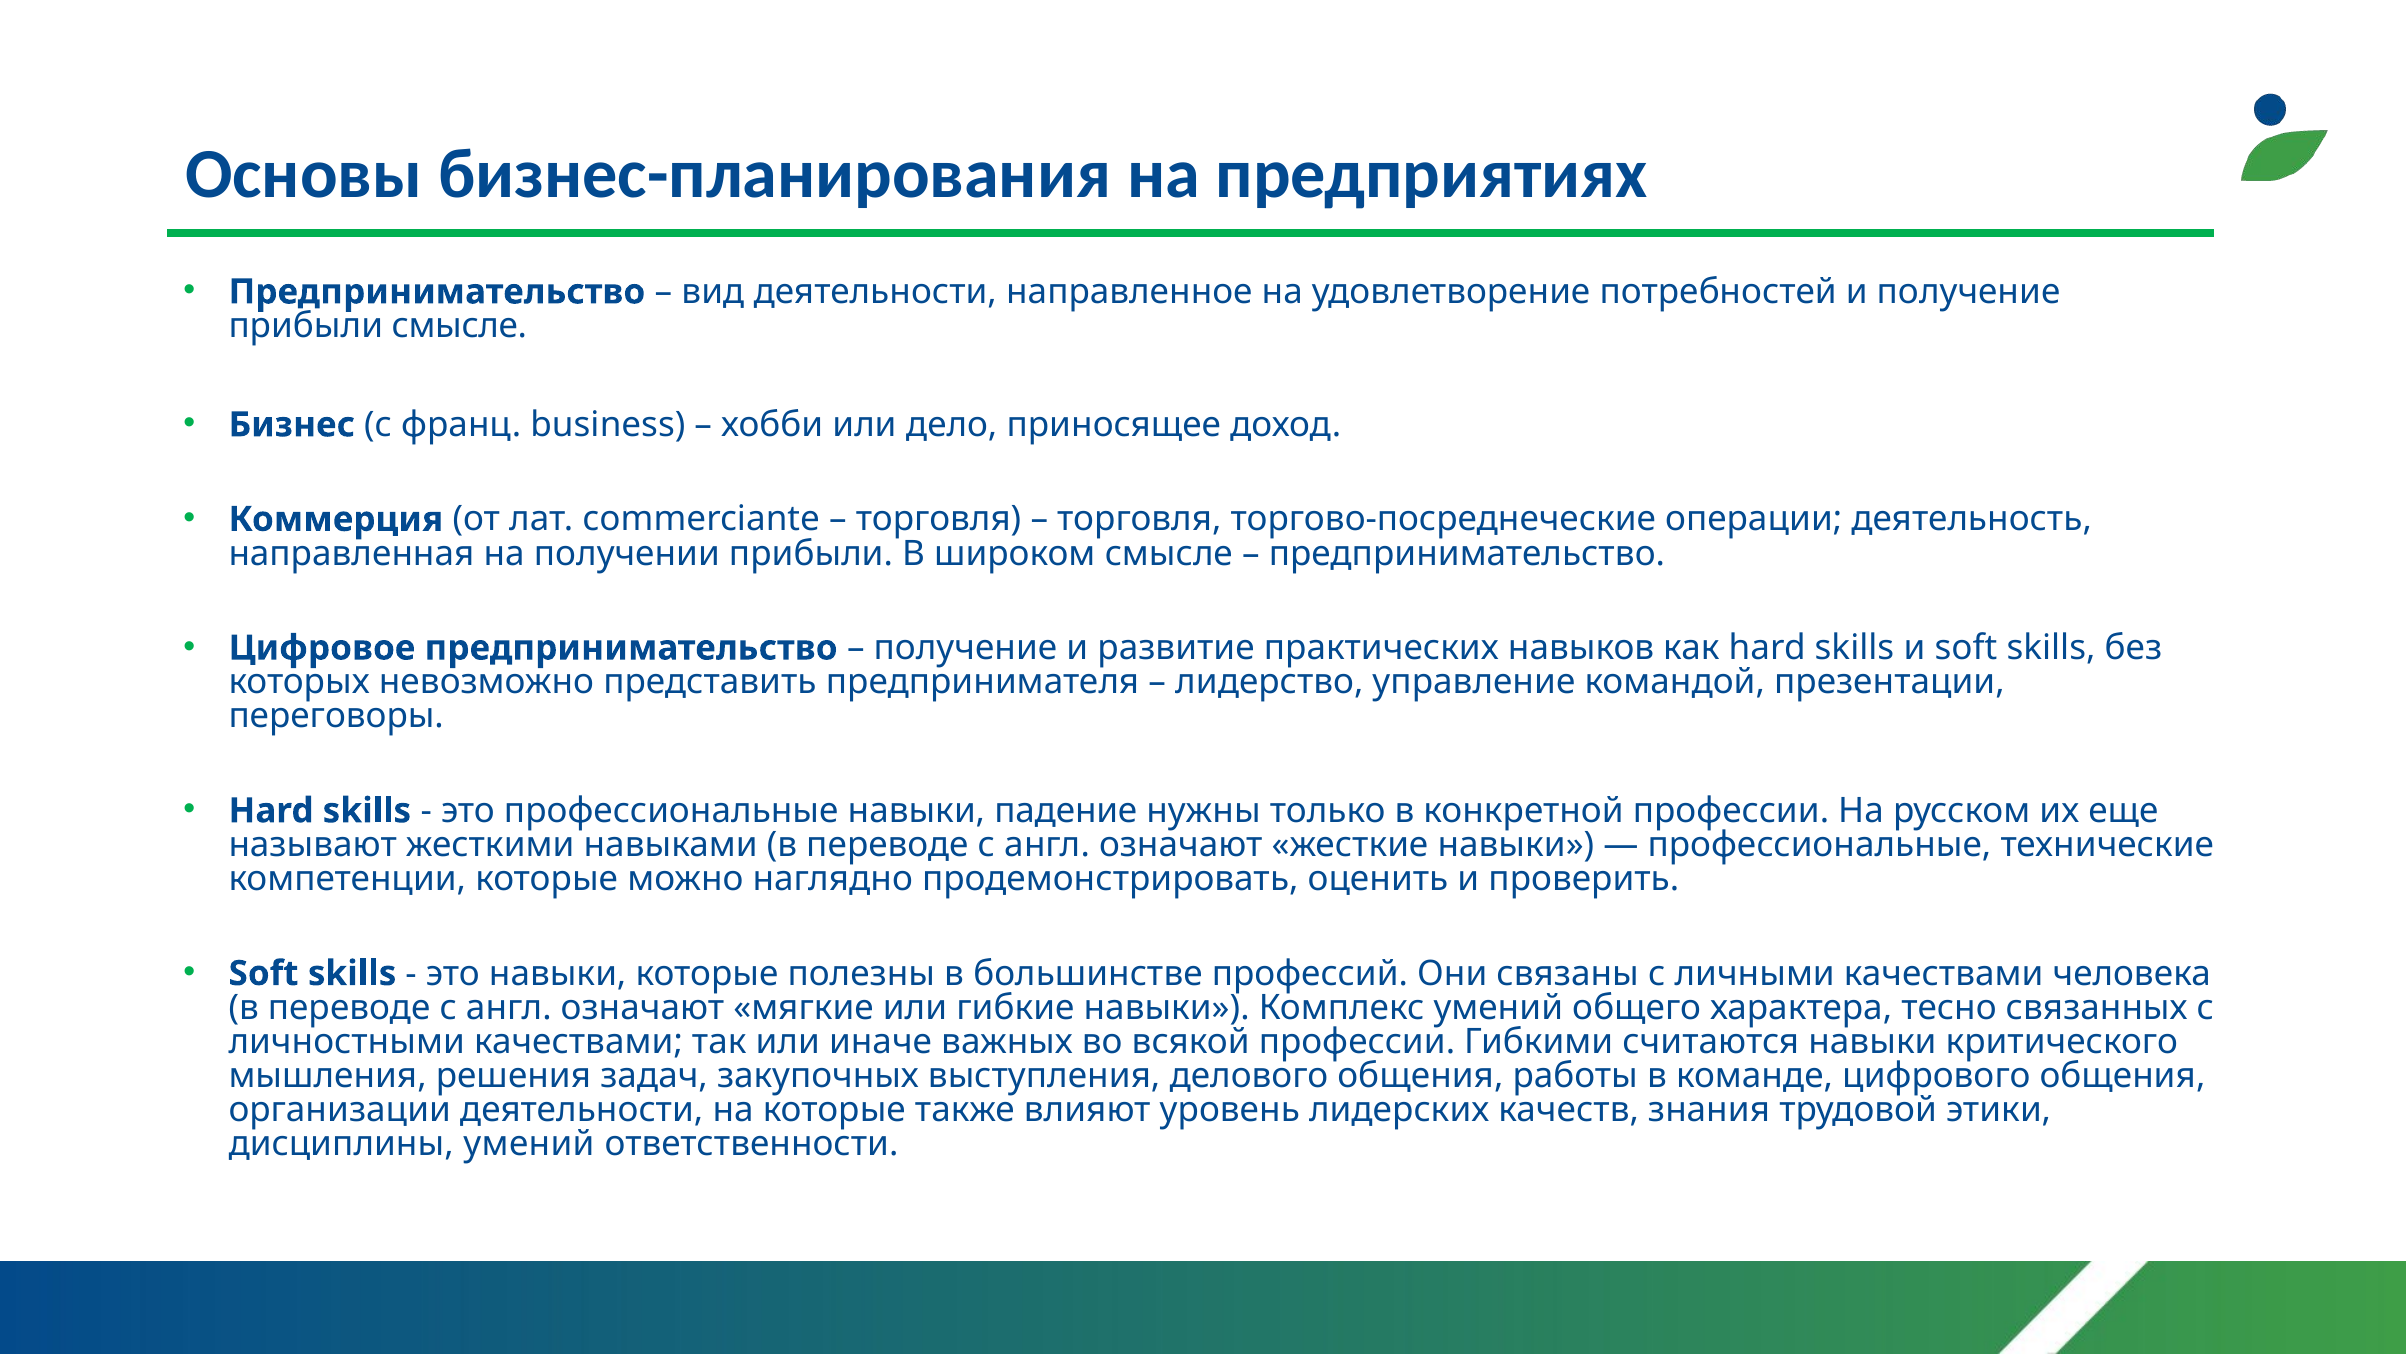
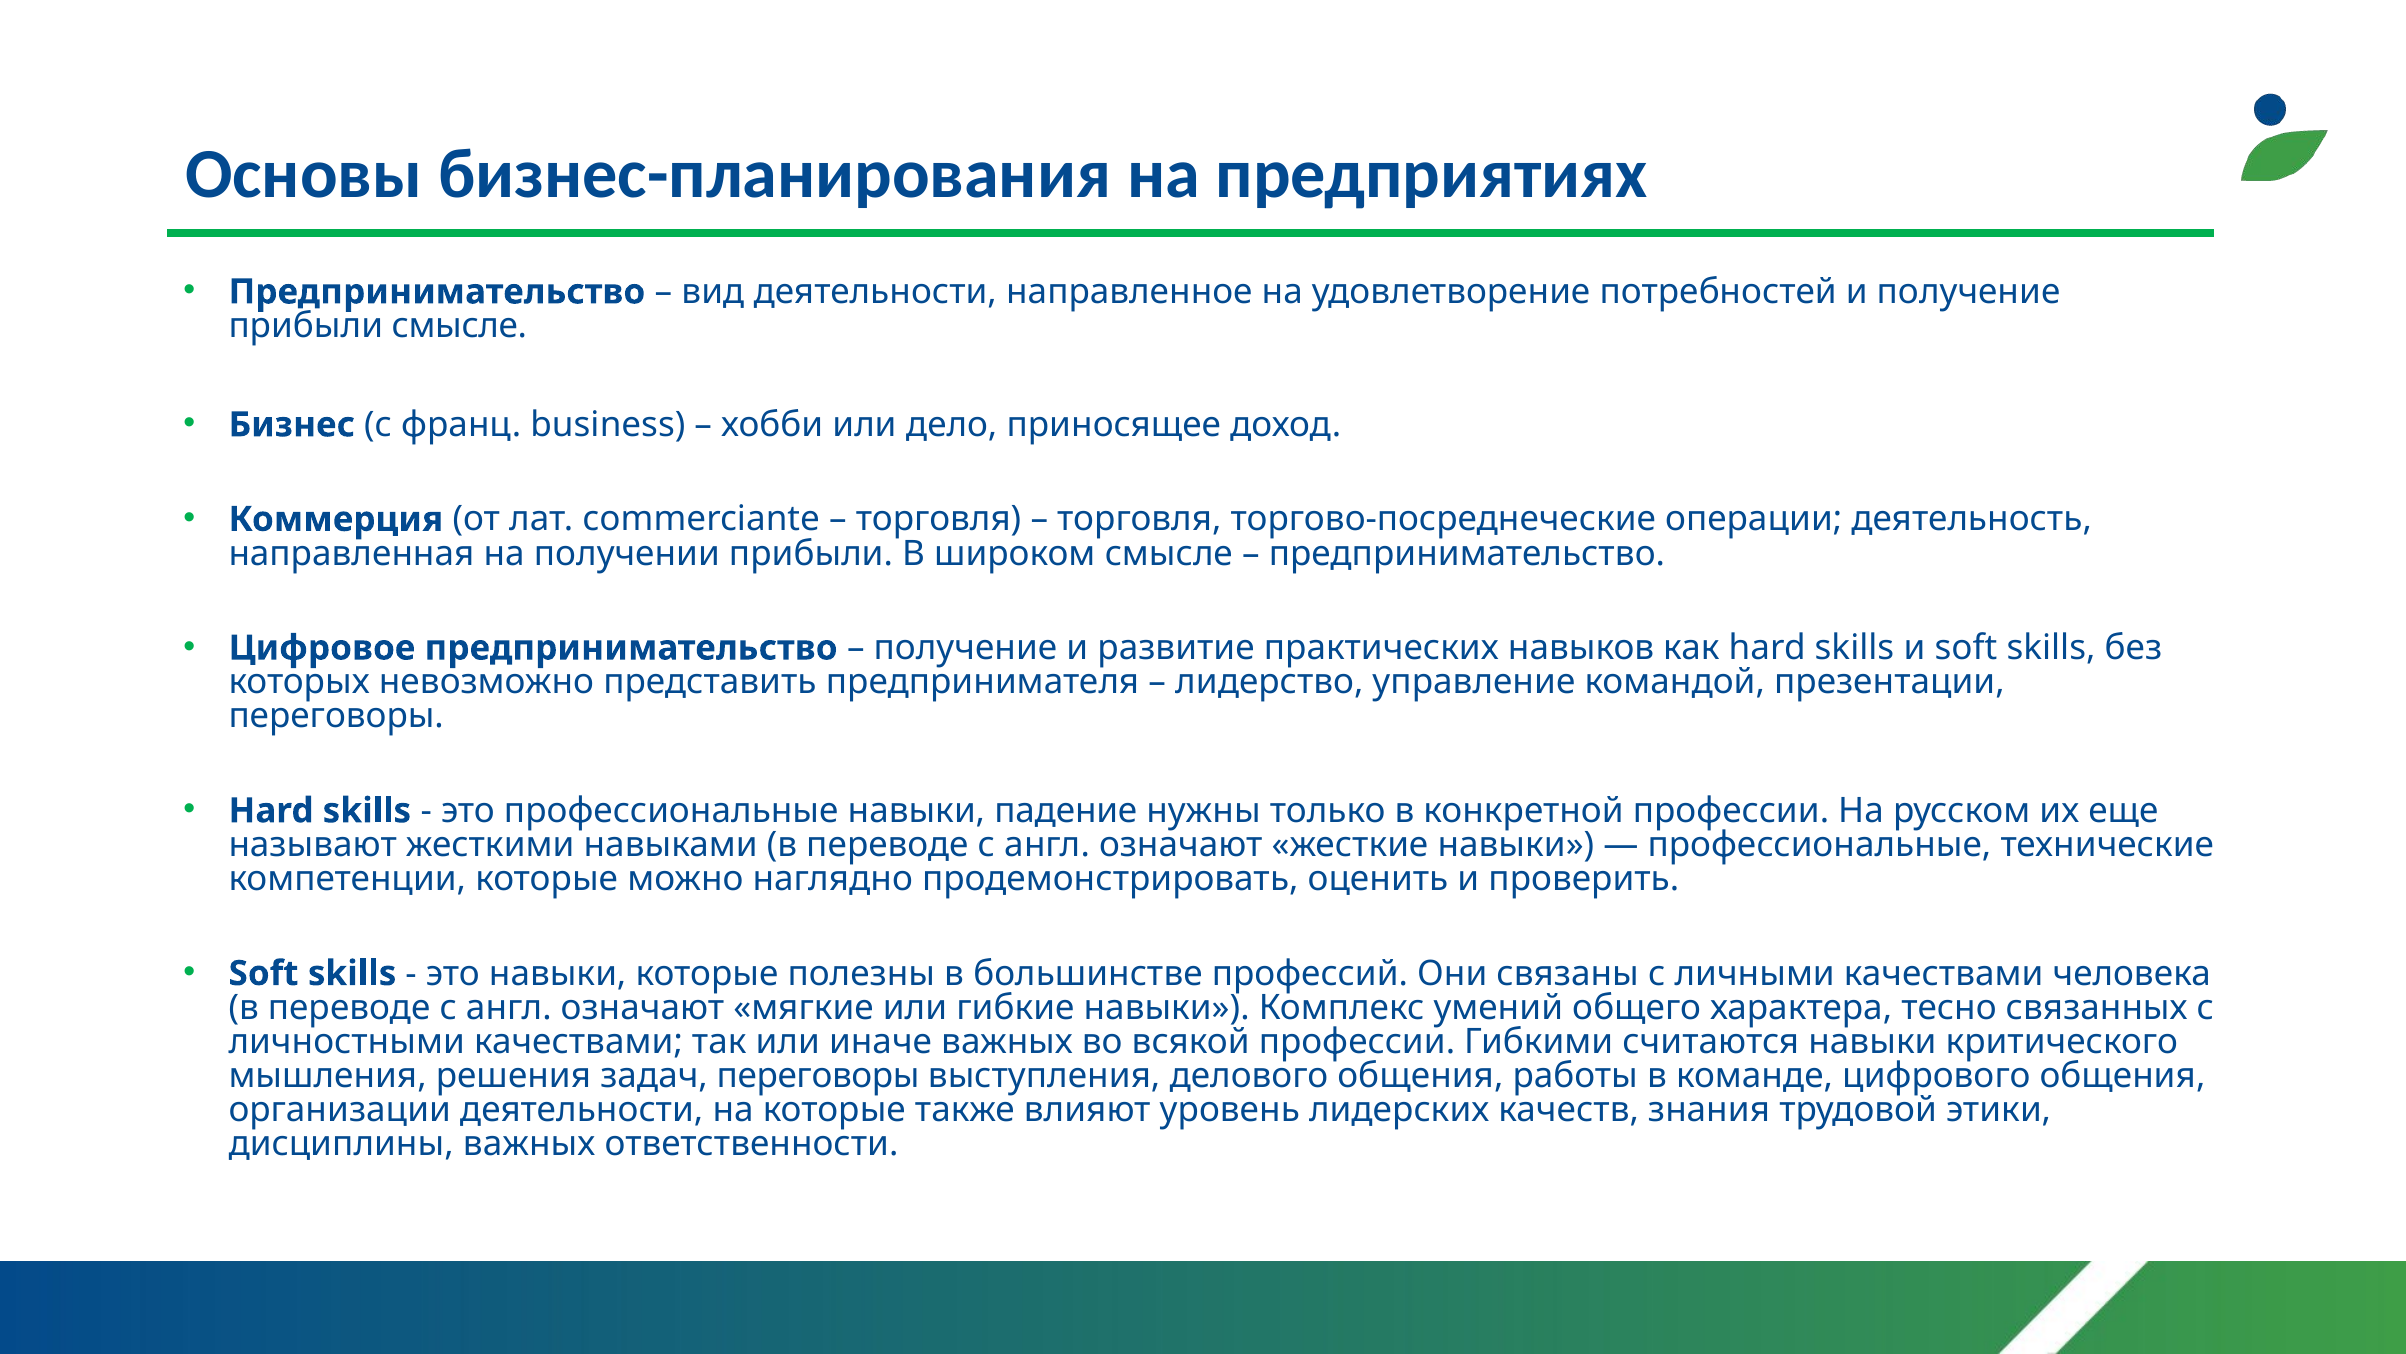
задач закупочных: закупочных -> переговоры
дисциплины умений: умений -> важных
